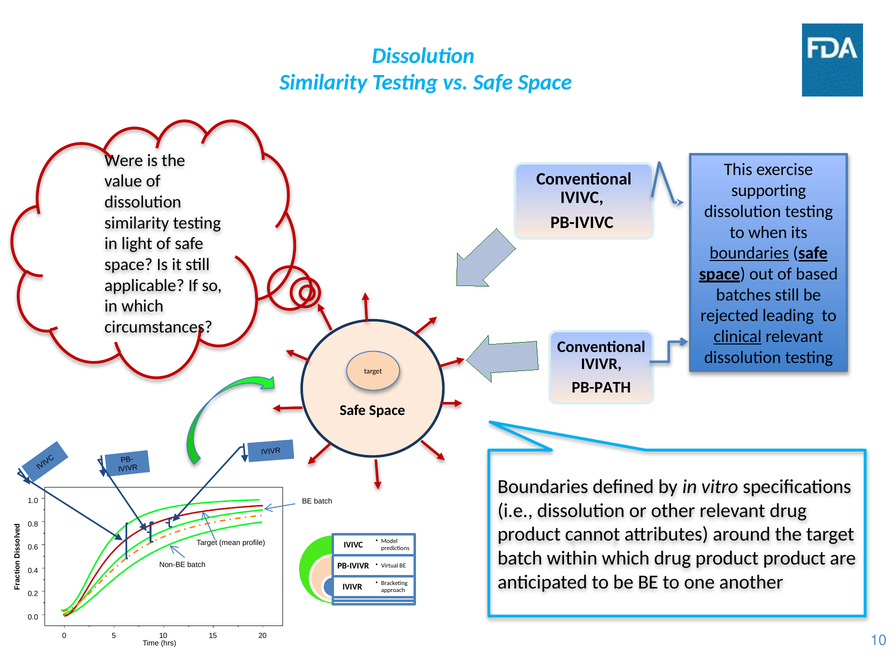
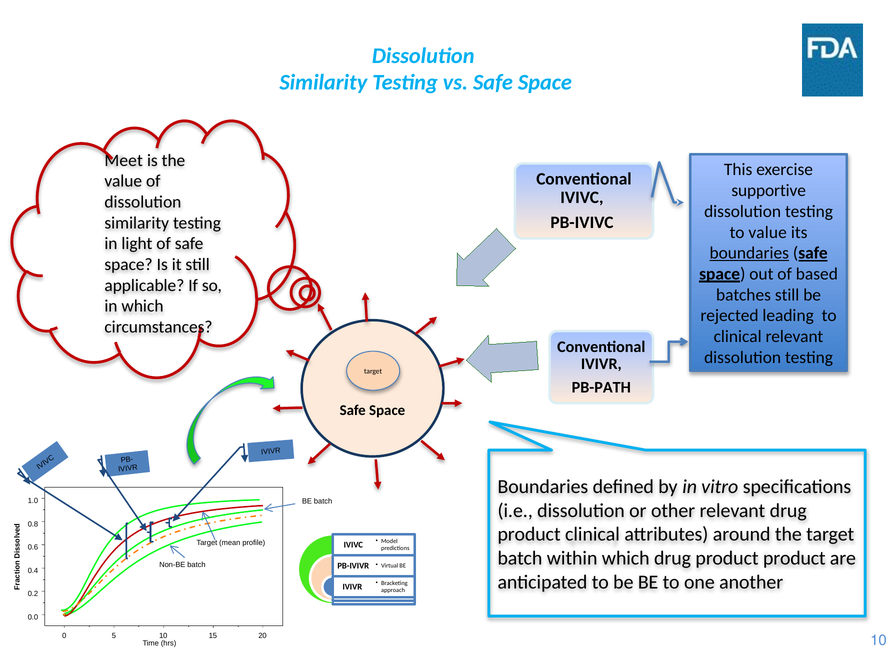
Were: Were -> Meet
supporting: supporting -> supportive
to when: when -> value
clinical at (738, 336) underline: present -> none
product cannot: cannot -> clinical
